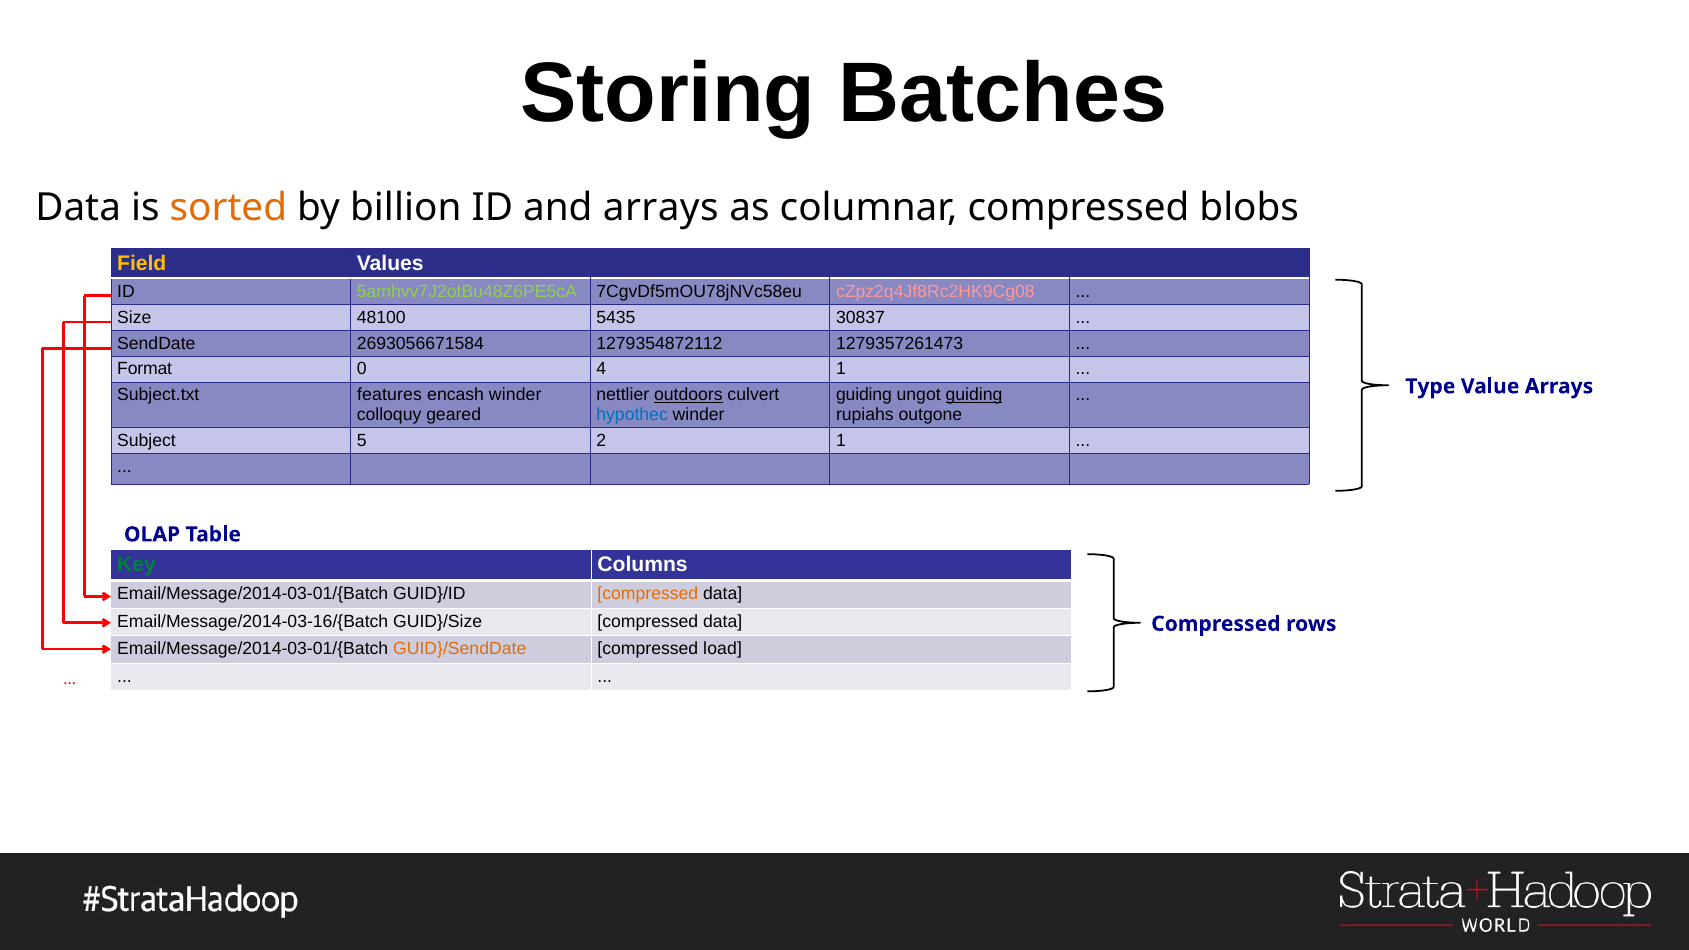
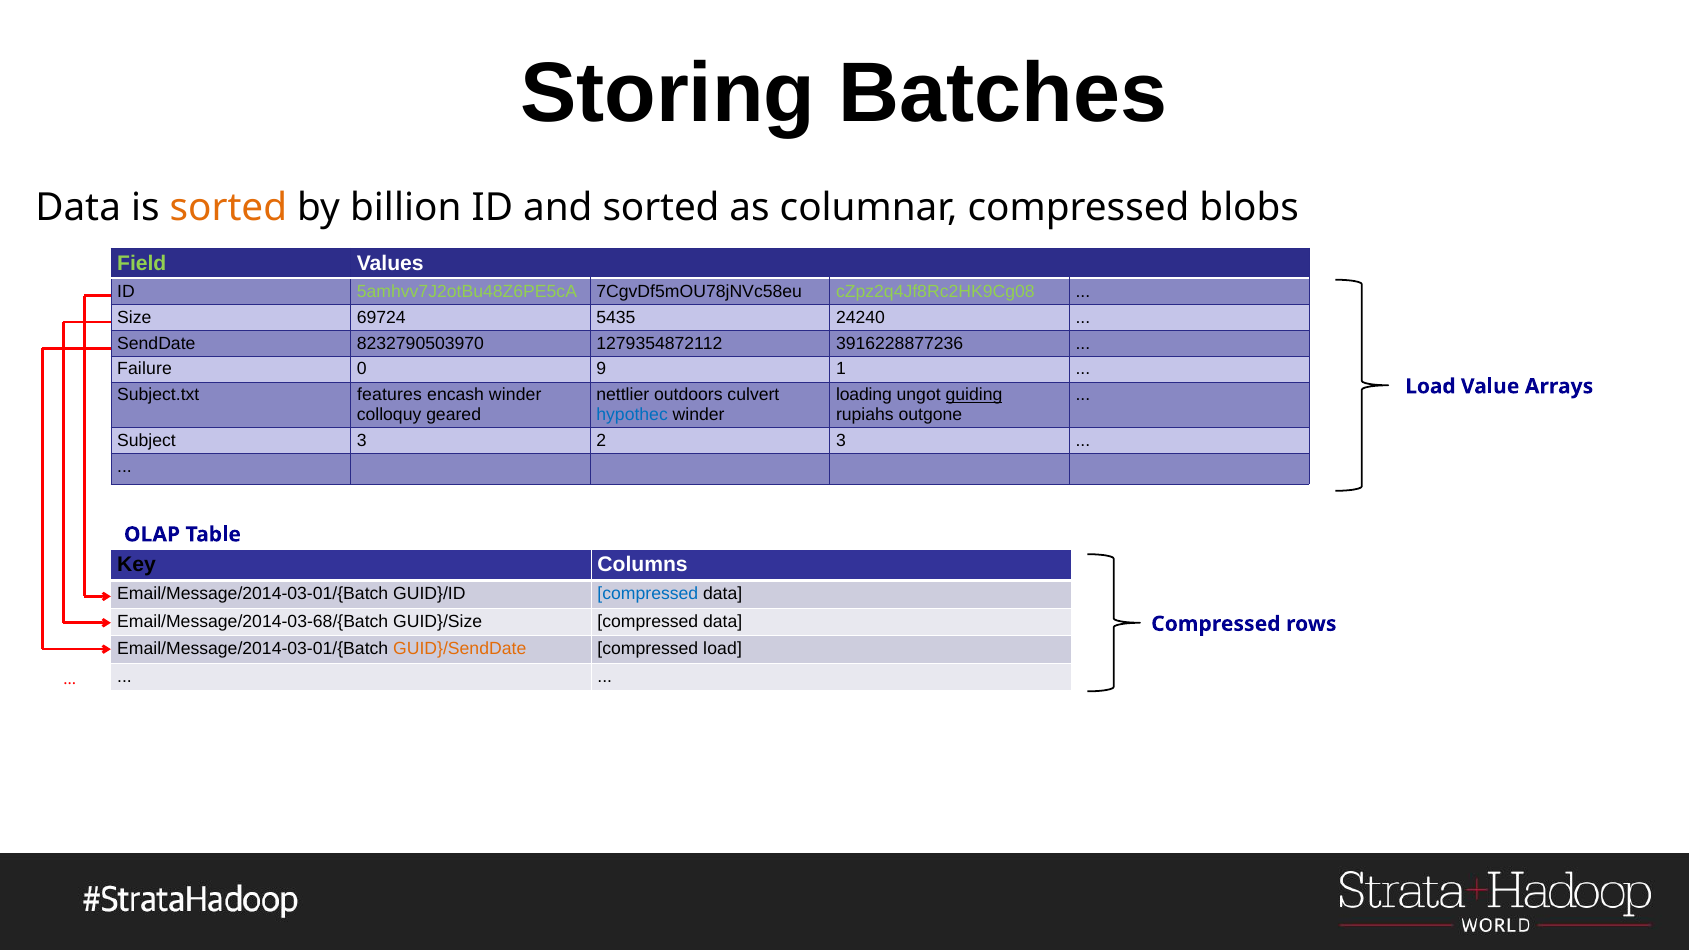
and arrays: arrays -> sorted
Field colour: yellow -> light green
cZpz2q4Jf8Rc2HK9Cg08 colour: pink -> light green
48100: 48100 -> 69724
30837: 30837 -> 24240
2693056671584: 2693056671584 -> 8232790503970
1279357261473: 1279357261473 -> 3916228877236
Format: Format -> Failure
4: 4 -> 9
Type at (1430, 386): Type -> Load
outdoors underline: present -> none
guiding at (864, 395): guiding -> loading
Subject 5: 5 -> 3
2 1: 1 -> 3
Key colour: green -> black
compressed at (648, 594) colour: orange -> blue
Email/Message/2014-03-16/{Batch: Email/Message/2014-03-16/{Batch -> Email/Message/2014-03-68/{Batch
